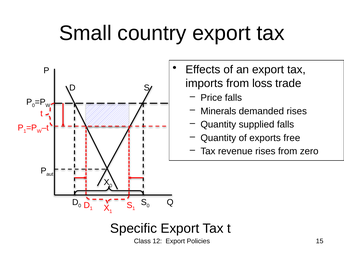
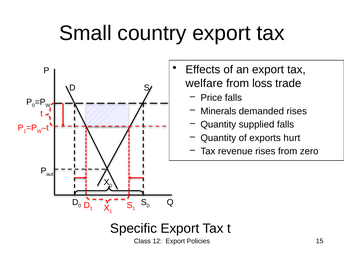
imports: imports -> welfare
free: free -> hurt
